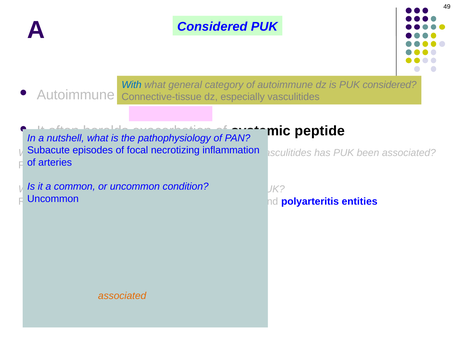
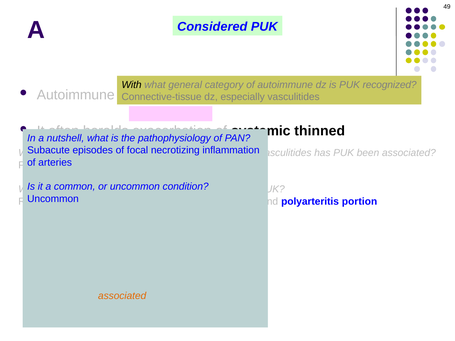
With at (132, 85) colour: blue -> black
PUK considered: considered -> recognized
peptide: peptide -> thinned
entities: entities -> portion
